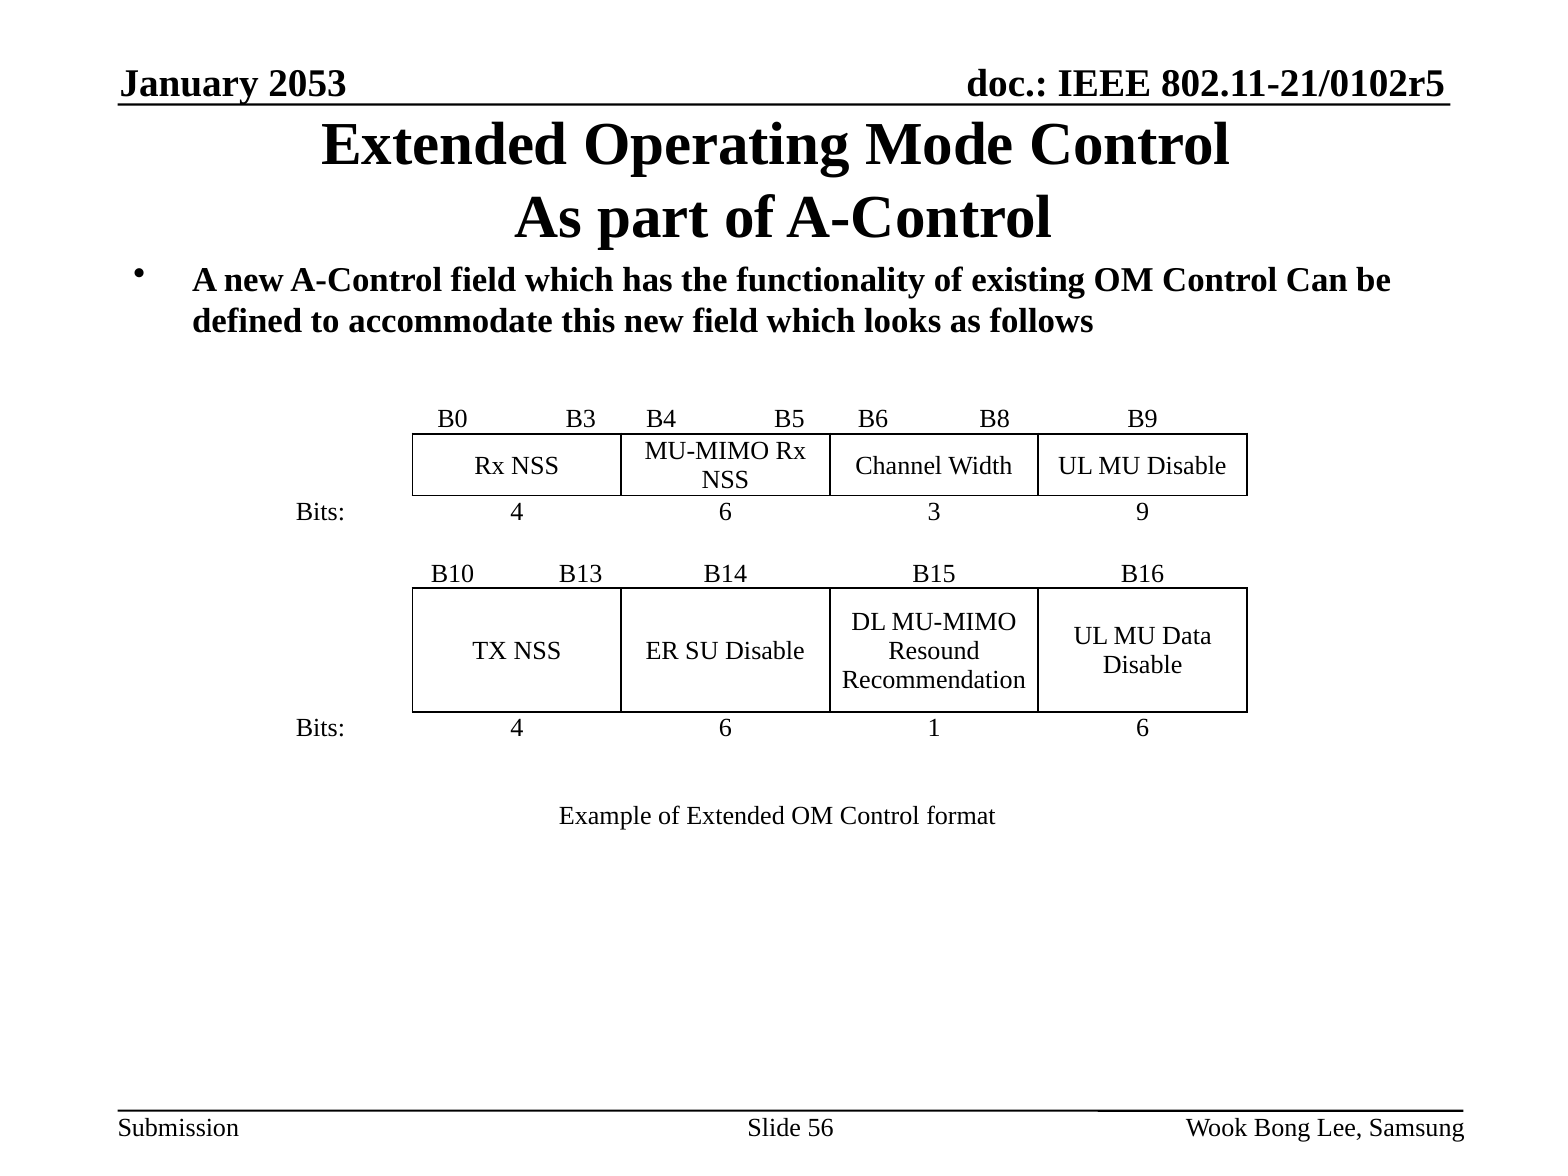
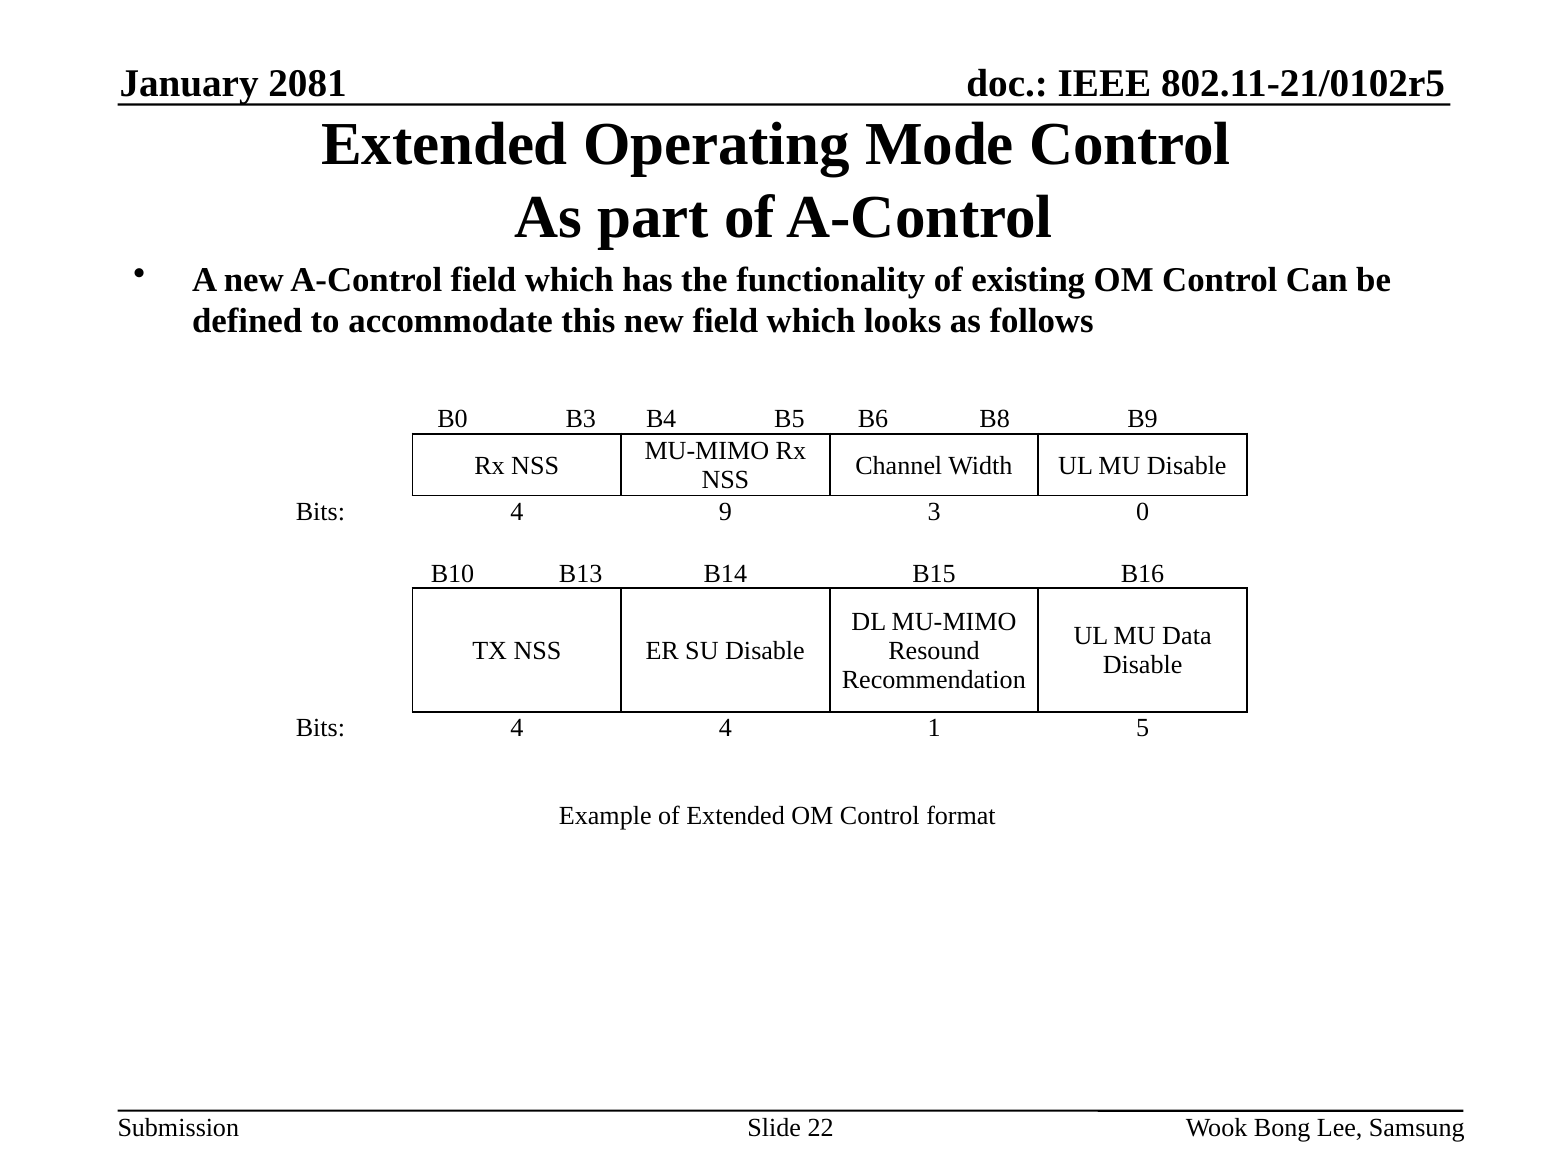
2053: 2053 -> 2081
6 at (725, 512): 6 -> 9
9: 9 -> 0
6 at (725, 728): 6 -> 4
1 6: 6 -> 5
56: 56 -> 22
